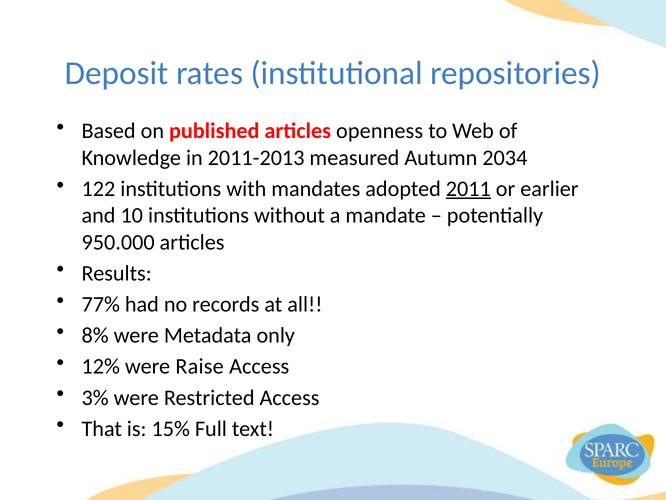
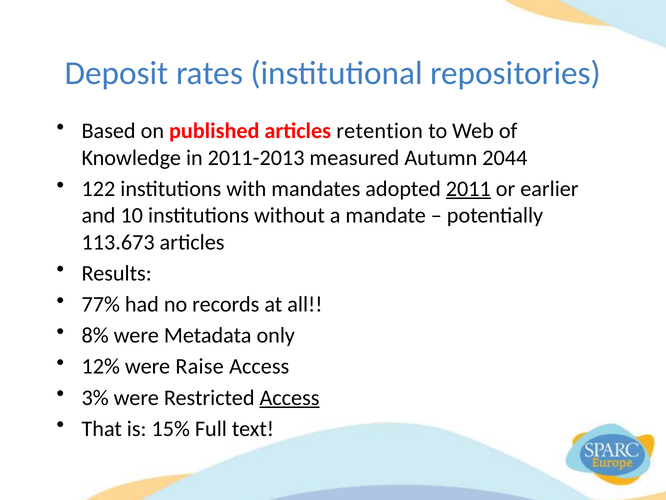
openness: openness -> retention
2034: 2034 -> 2044
950.000: 950.000 -> 113.673
Access at (290, 397) underline: none -> present
